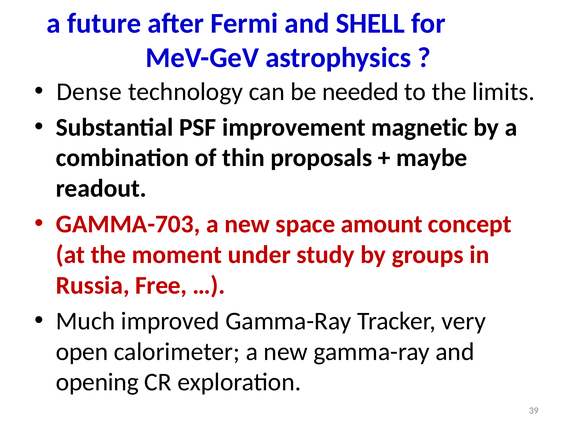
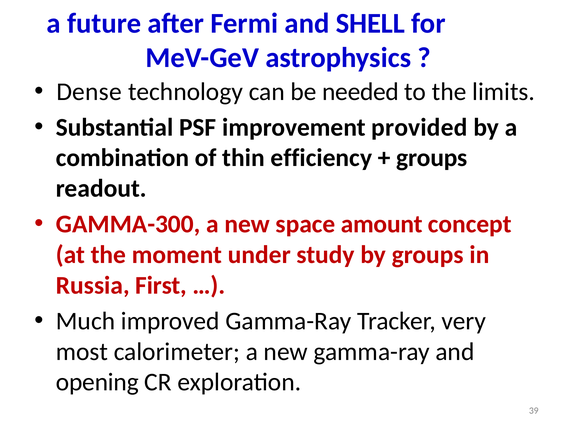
magnetic: magnetic -> provided
proposals: proposals -> efficiency
maybe at (432, 158): maybe -> groups
GAMMA-703: GAMMA-703 -> GAMMA-300
Free: Free -> First
open: open -> most
